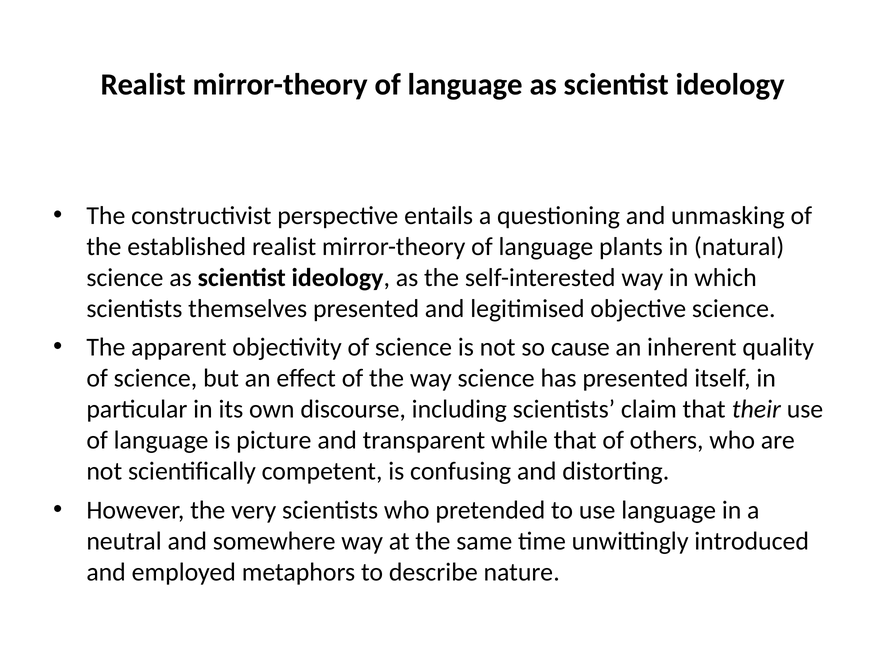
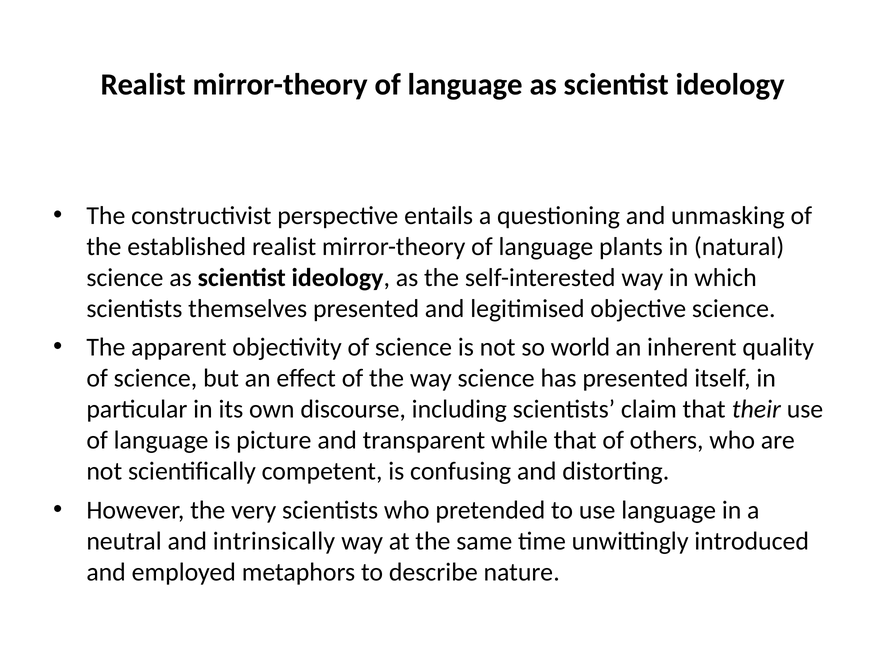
cause: cause -> world
somewhere: somewhere -> intrinsically
